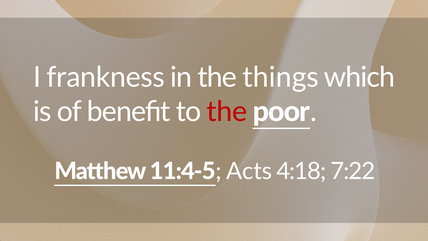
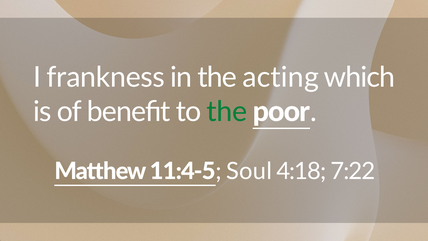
things: things -> acting
the at (227, 112) colour: red -> green
Acts: Acts -> Soul
